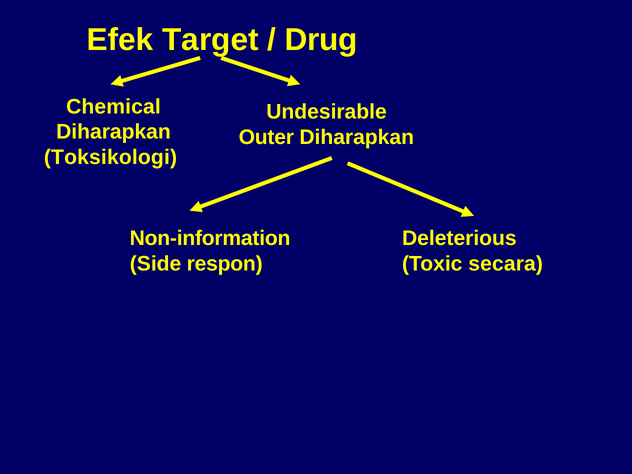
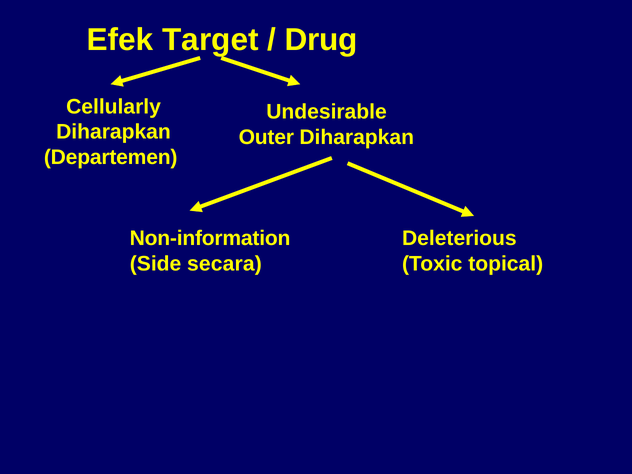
Chemical: Chemical -> Cellularly
Toksikologi: Toksikologi -> Departemen
respon: respon -> secara
secara: secara -> topical
